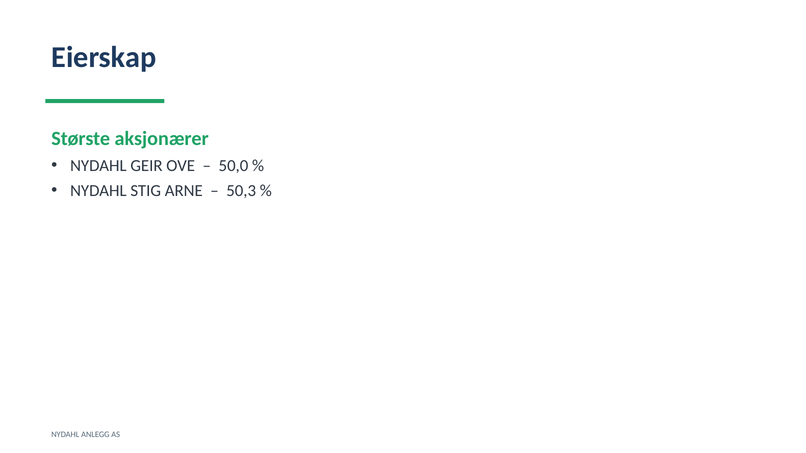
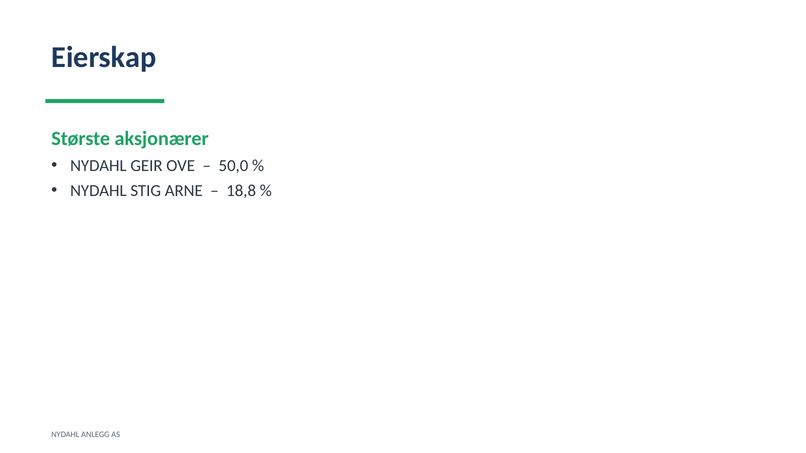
50,3: 50,3 -> 18,8
